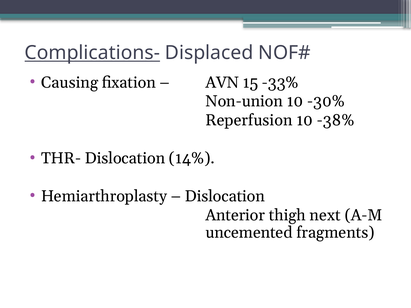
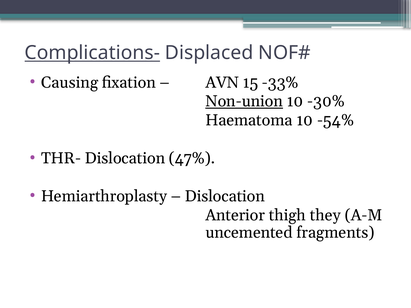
Non-union underline: none -> present
Reperfusion: Reperfusion -> Haematoma
-38%: -38% -> -54%
14%: 14% -> 47%
next: next -> they
